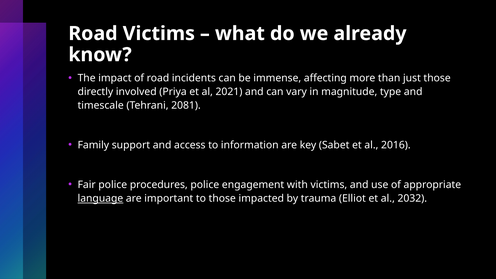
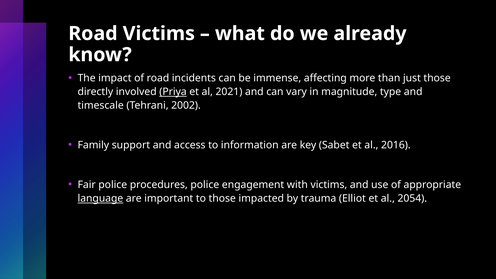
Priya underline: none -> present
2081: 2081 -> 2002
2032: 2032 -> 2054
